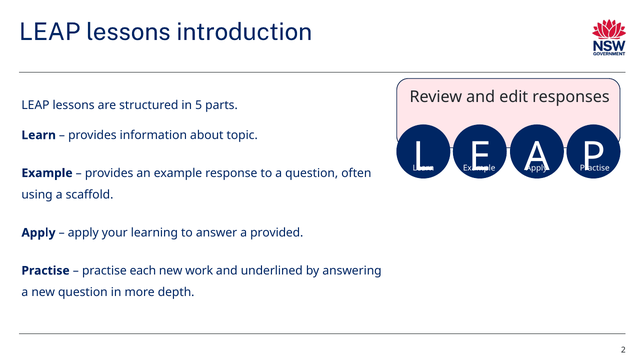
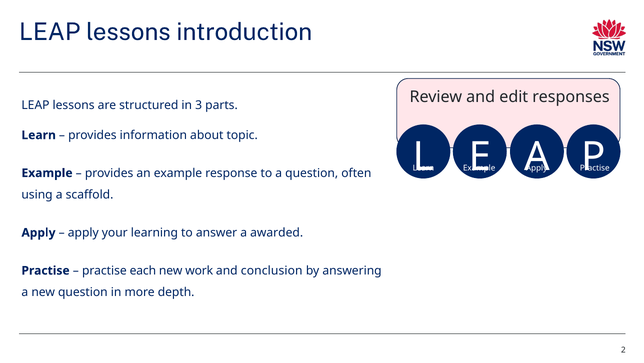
5: 5 -> 3
provided: provided -> awarded
underlined: underlined -> conclusion
